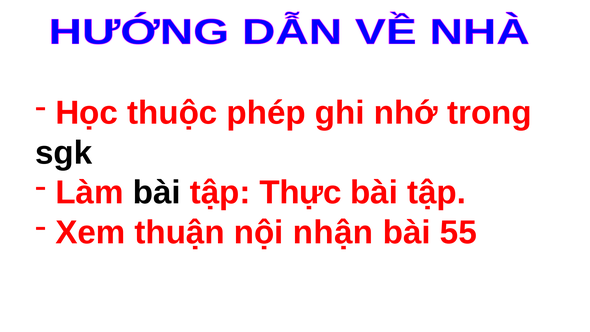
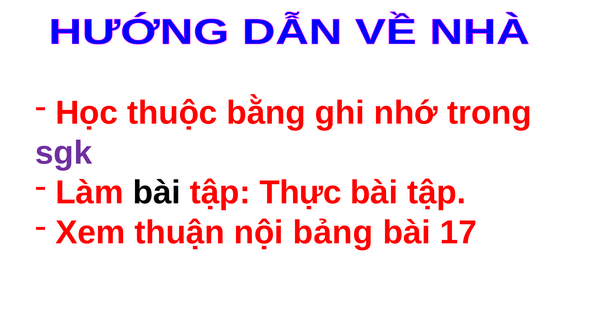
phép: phép -> bằng
sgk colour: black -> purple
nhận: nhận -> bảng
55: 55 -> 17
